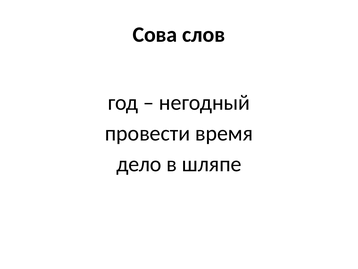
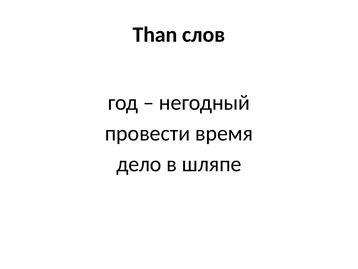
Сова: Сова -> Than
